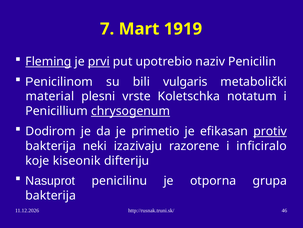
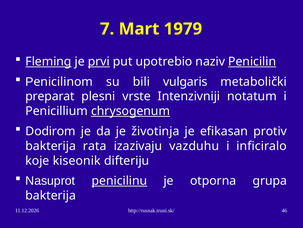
1919: 1919 -> 1979
Penicilin underline: none -> present
material: material -> preparat
Koletschka: Koletschka -> Intenzivniji
primetio: primetio -> životinja
protiv underline: present -> none
neki: neki -> rata
razorene: razorene -> vazduhu
penicilinu underline: none -> present
